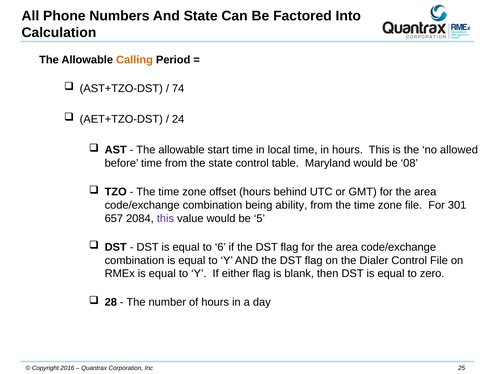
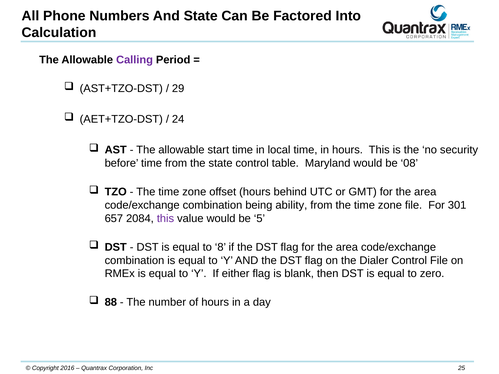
Calling colour: orange -> purple
74: 74 -> 29
allowed: allowed -> security
6: 6 -> 8
28: 28 -> 88
